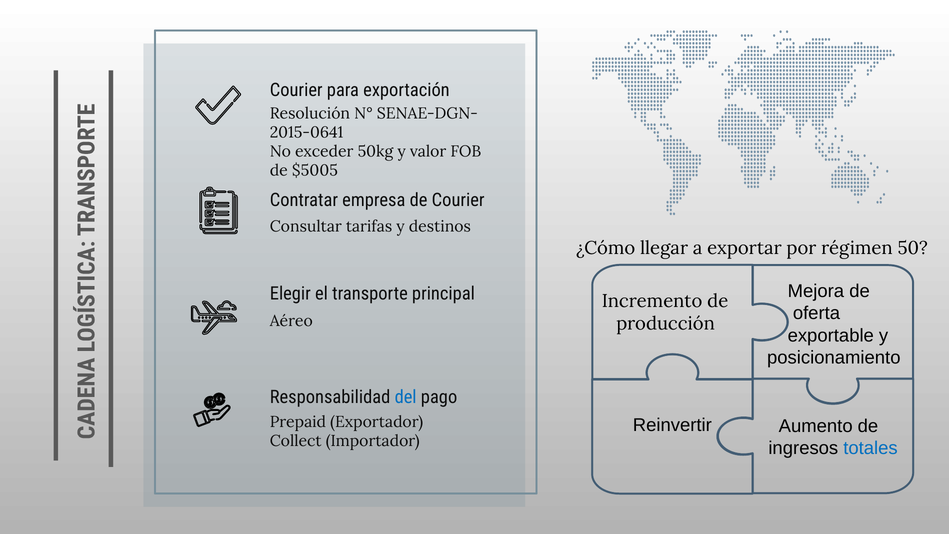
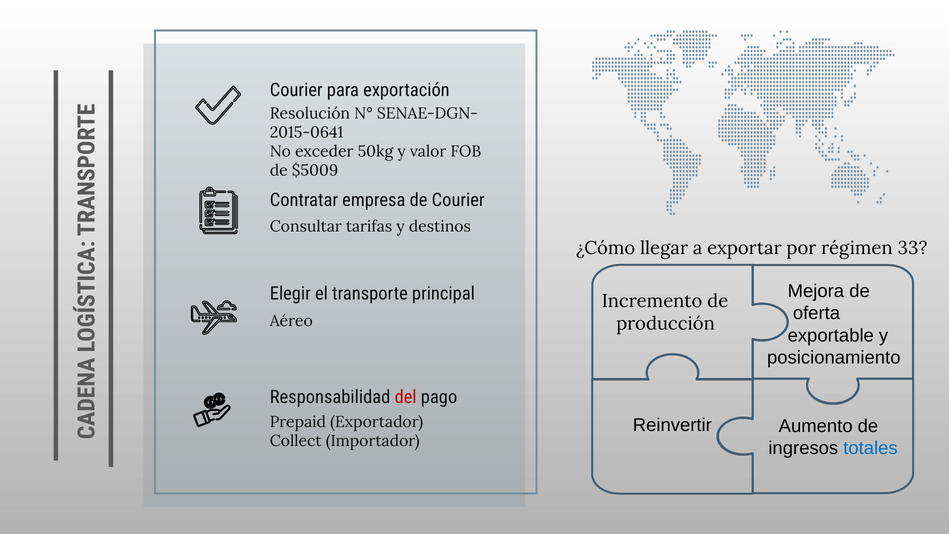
$5005: $5005 -> $5009
50: 50 -> 33
del colour: blue -> red
